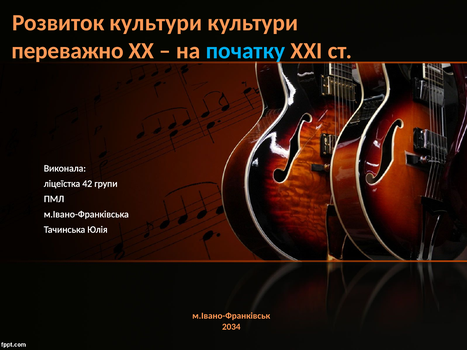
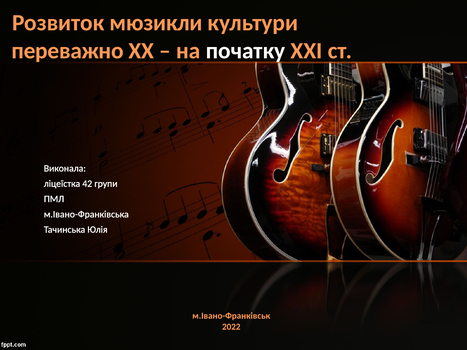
Розвиток культури: культури -> мюзикли
початку colour: light blue -> white
2034: 2034 -> 2022
